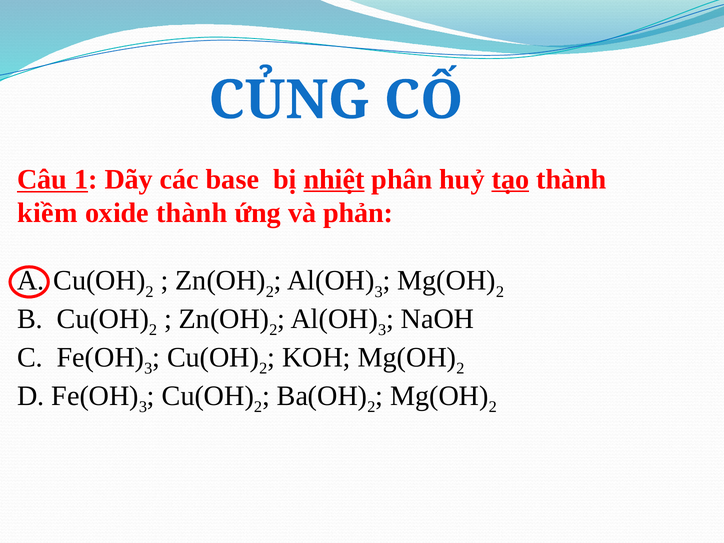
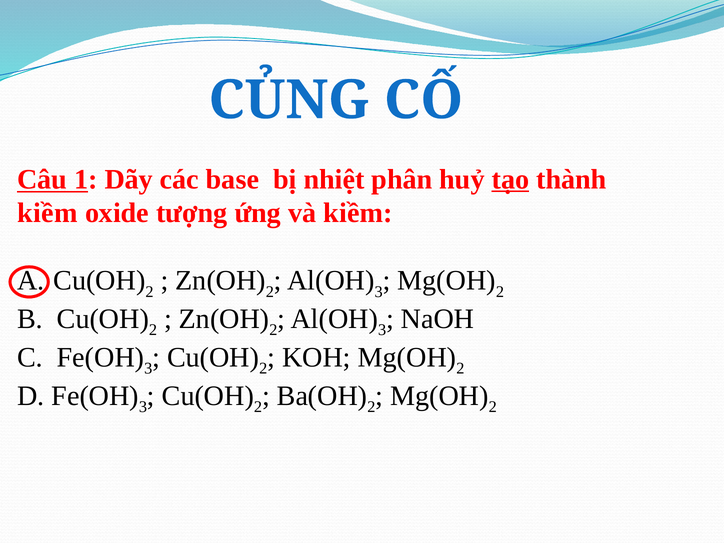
nhiệt underline: present -> none
oxide thành: thành -> tượng
và phản: phản -> kiềm
